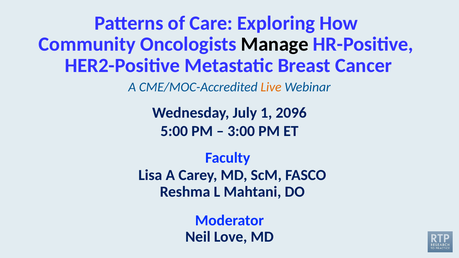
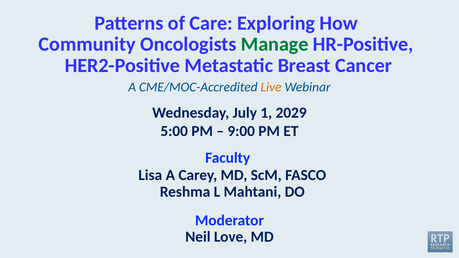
Manage colour: black -> green
2096: 2096 -> 2029
3:00: 3:00 -> 9:00
